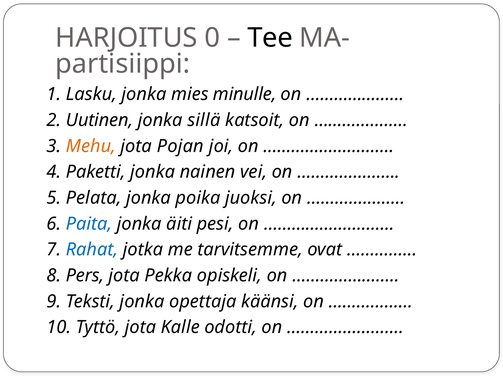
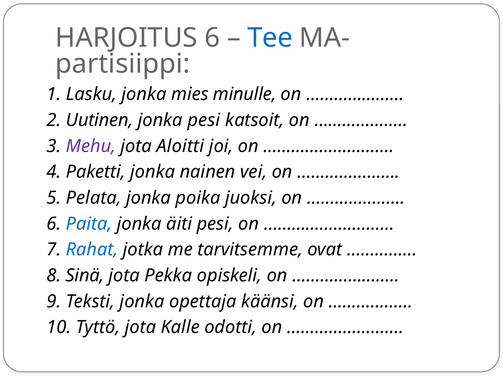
HARJOITUS 0: 0 -> 6
Tee colour: black -> blue
jonka sillä: sillä -> pesi
Mehu colour: orange -> purple
Pojan: Pojan -> Aloitti
Pers: Pers -> Sinä
